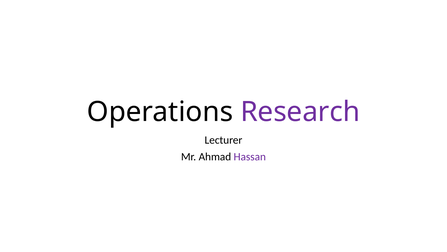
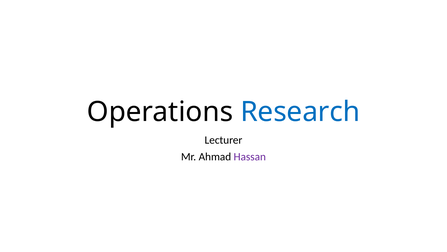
Research colour: purple -> blue
